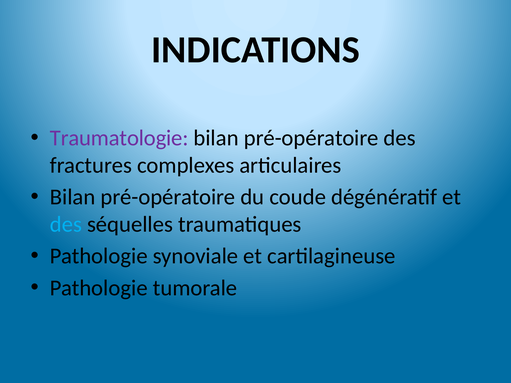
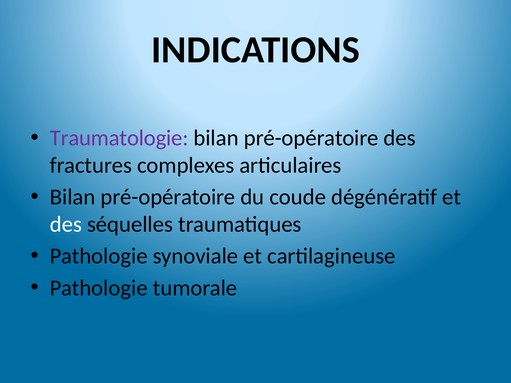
des at (66, 225) colour: light blue -> white
